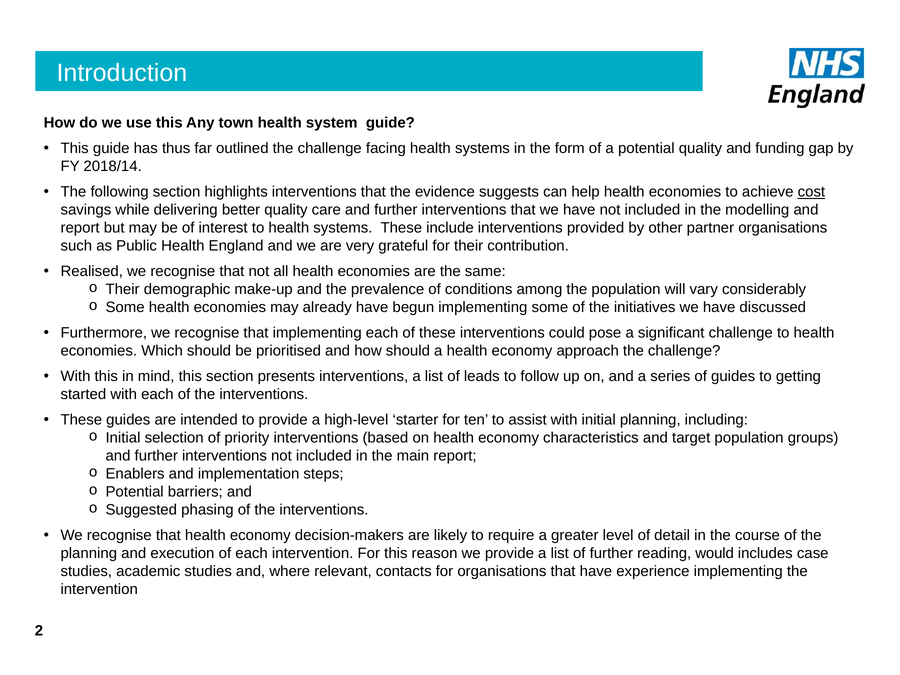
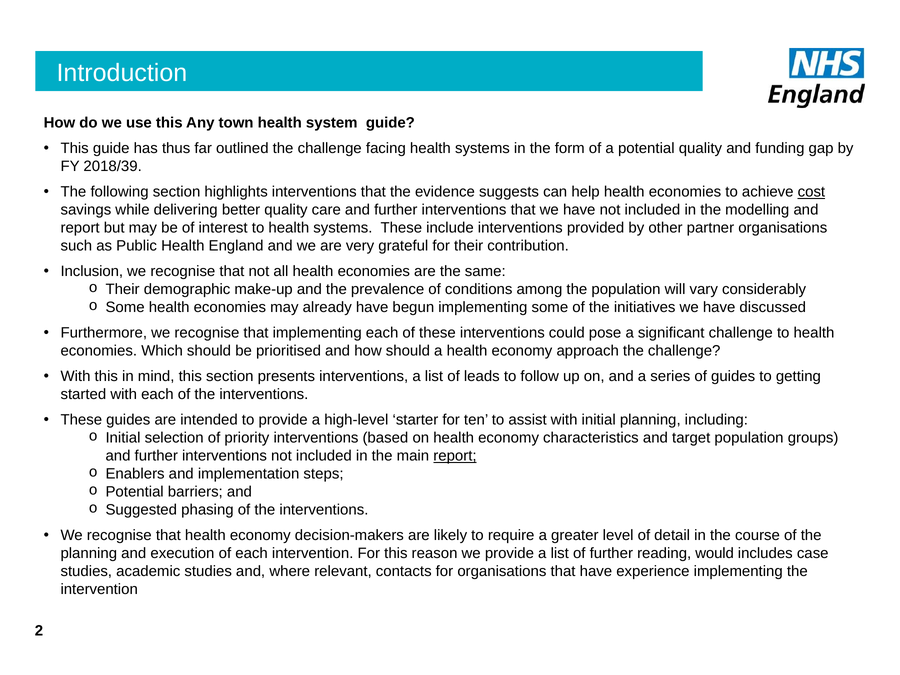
2018/14: 2018/14 -> 2018/39
Realised: Realised -> Inclusion
report at (455, 456) underline: none -> present
